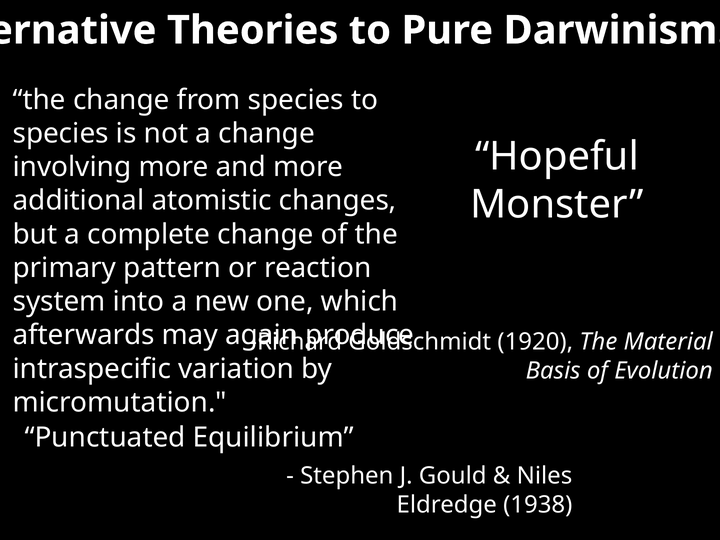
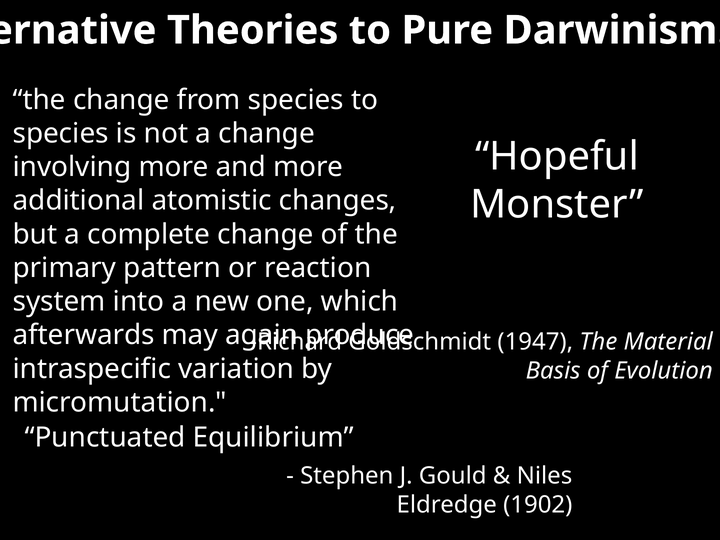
1920: 1920 -> 1947
1938: 1938 -> 1902
